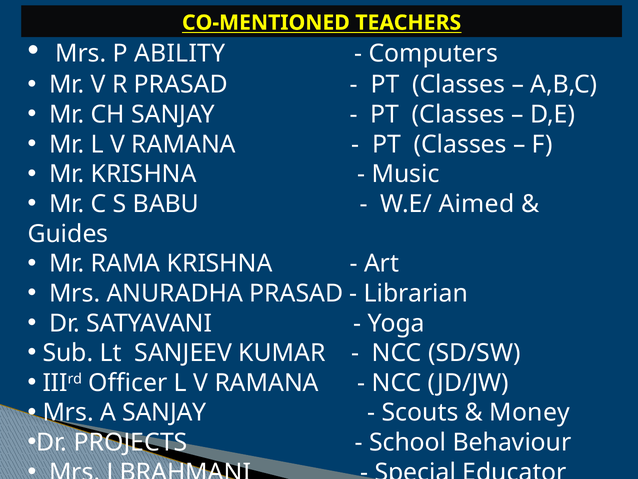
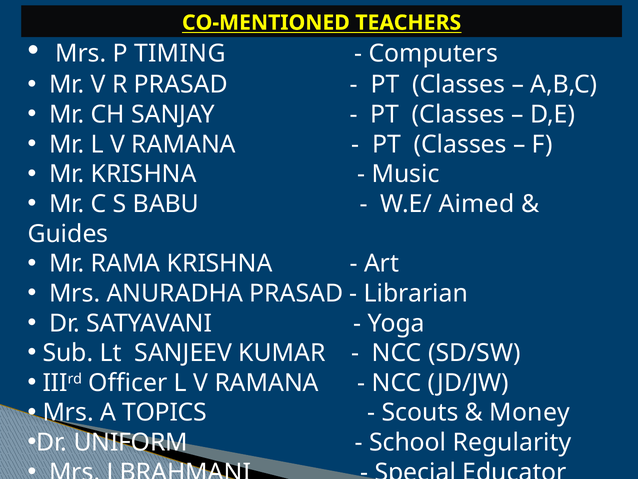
ABILITY: ABILITY -> TIMING
A SANJAY: SANJAY -> TOPICS
PROJECTS: PROJECTS -> UNIFORM
Behaviour: Behaviour -> Regularity
